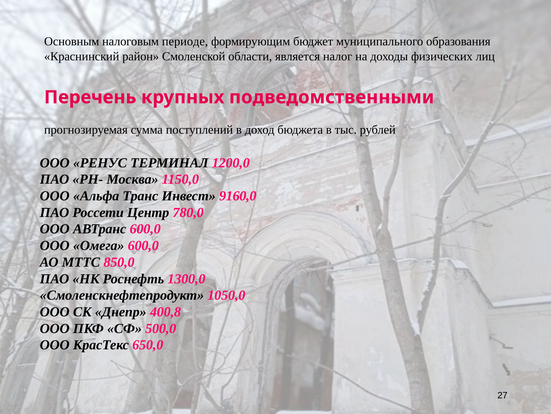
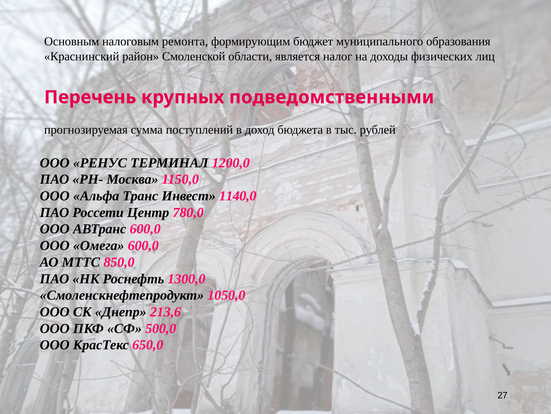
периоде: периоде -> ремонта
9160,0: 9160,0 -> 1140,0
400,8: 400,8 -> 213,6
